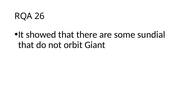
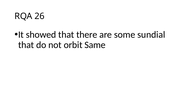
Giant: Giant -> Same
